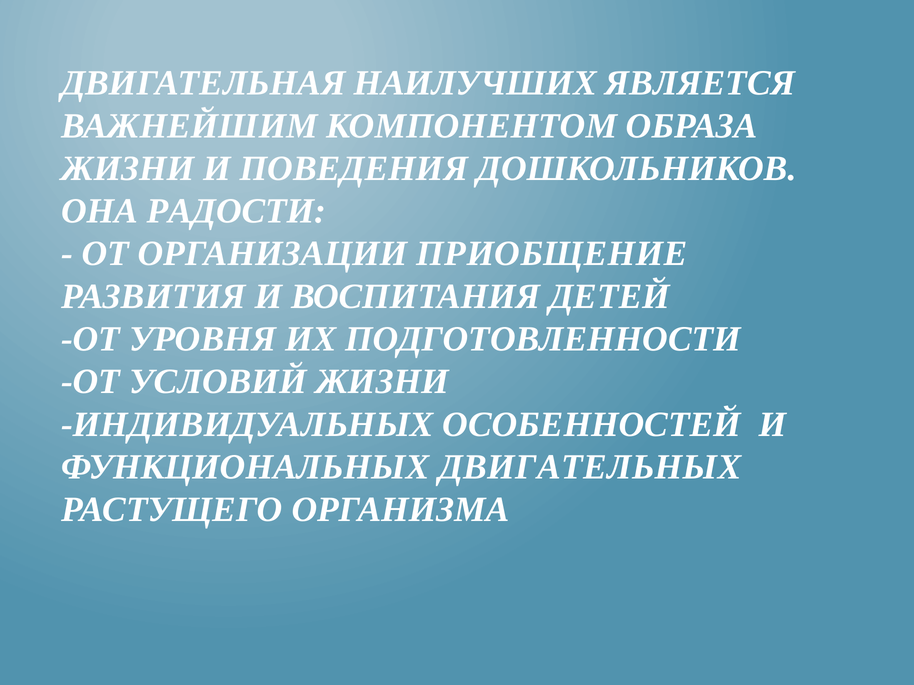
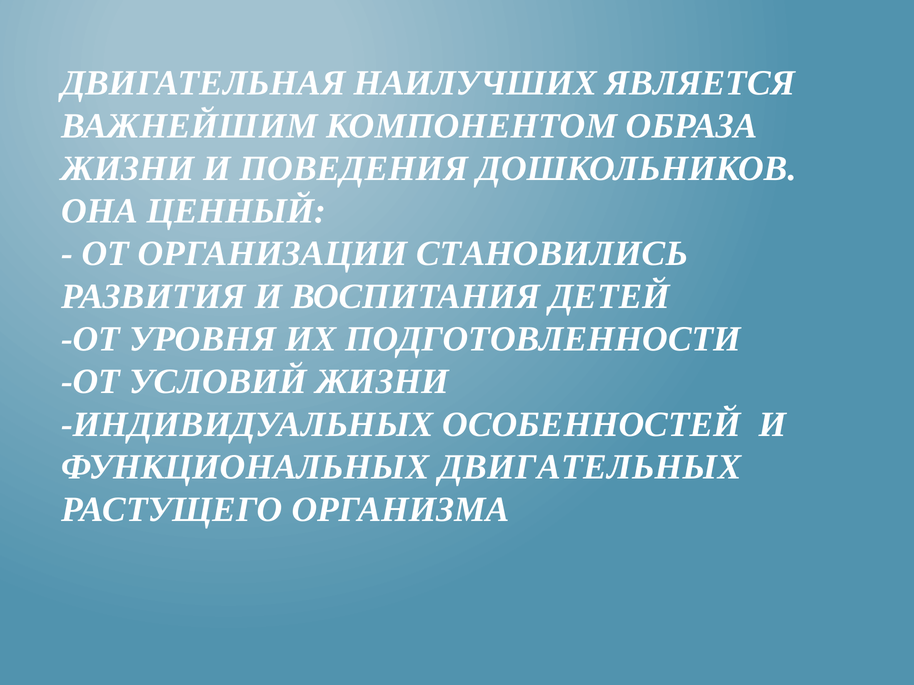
РАДОСТИ: РАДОСТИ -> ЦЕННЫЙ
ПРИОБЩЕНИЕ: ПРИОБЩЕНИЕ -> СТАНОВИЛИСЬ
